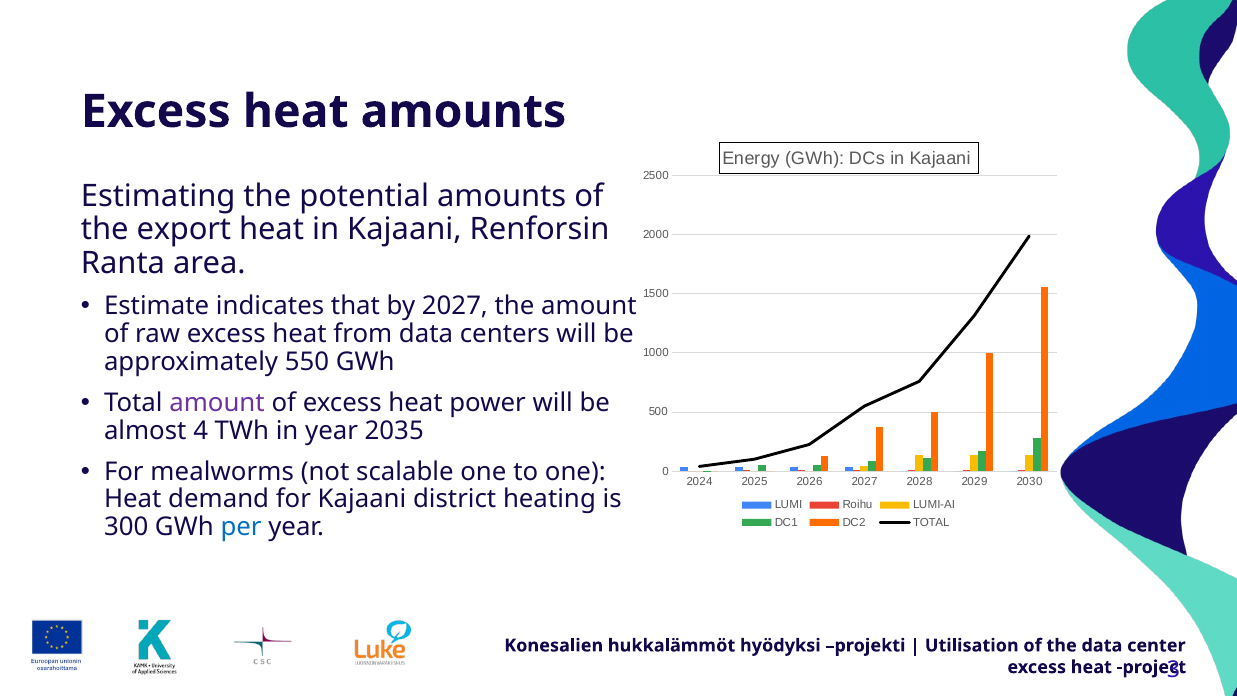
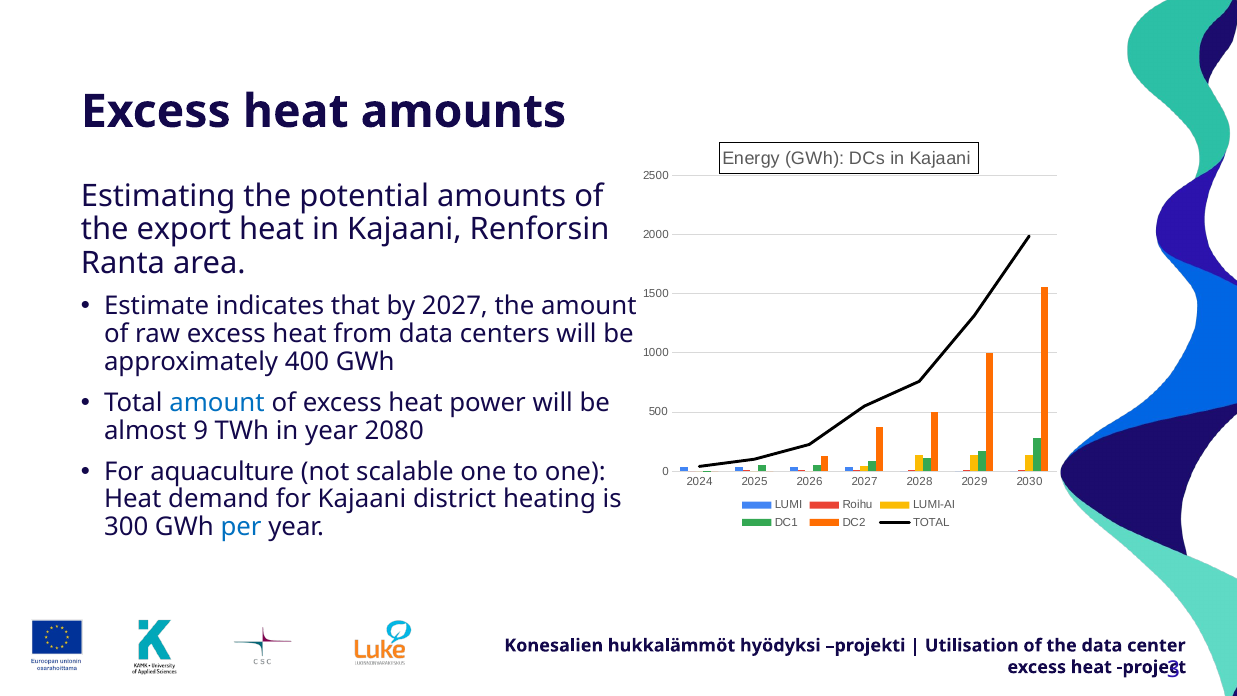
550: 550 -> 400
amount at (217, 403) colour: purple -> blue
4: 4 -> 9
2035: 2035 -> 2080
mealworms: mealworms -> aquaculture
